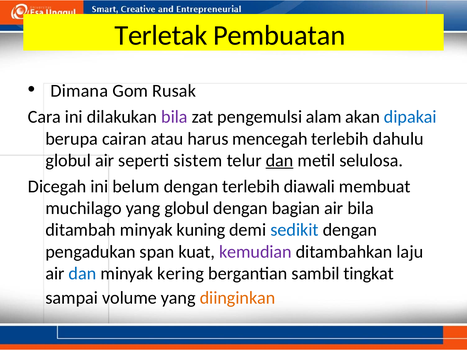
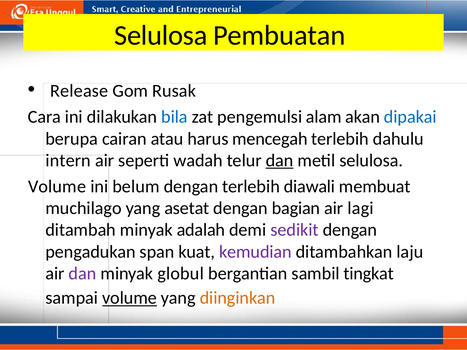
Terletak at (161, 35): Terletak -> Selulosa
Dimana: Dimana -> Release
bila at (174, 117) colour: purple -> blue
globul at (68, 161): globul -> intern
sistem: sistem -> wadah
Dicegah at (57, 187): Dicegah -> Volume
yang globul: globul -> asetat
air bila: bila -> lagi
kuning: kuning -> adalah
sedikit colour: blue -> purple
dan at (83, 274) colour: blue -> purple
kering: kering -> globul
volume at (130, 298) underline: none -> present
